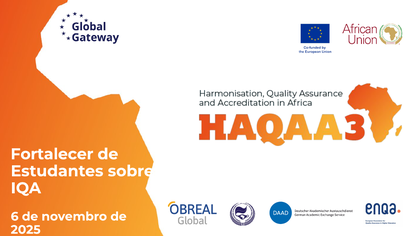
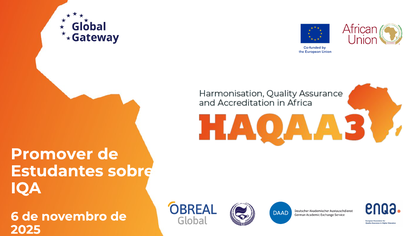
Fortalecer: Fortalecer -> Promover
